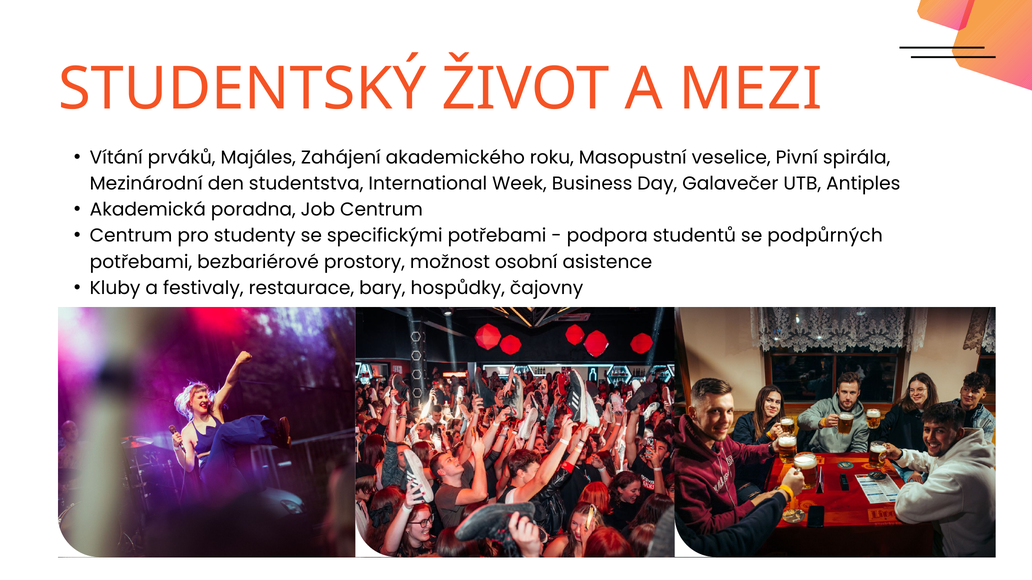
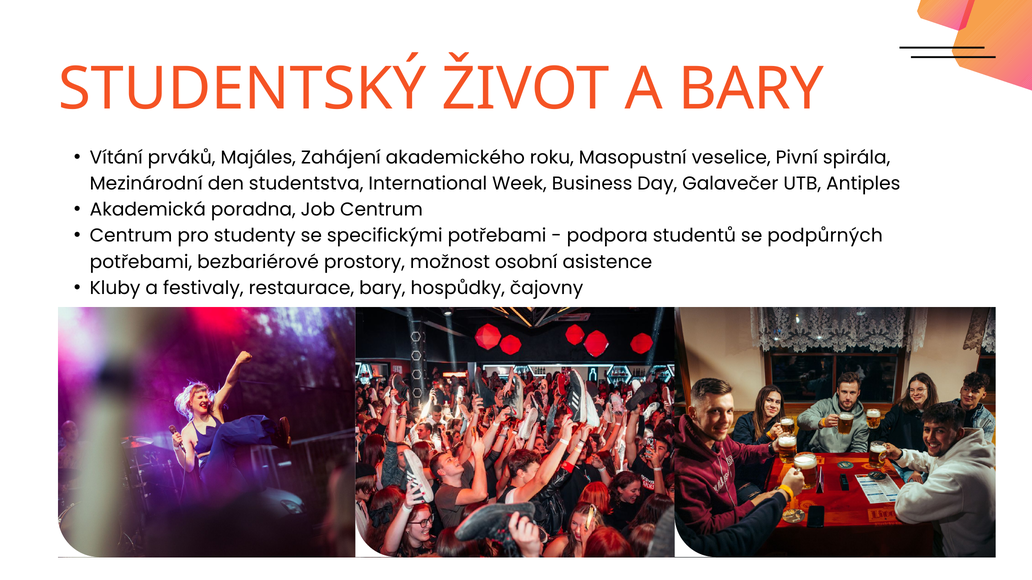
A MEZI: MEZI -> BARY
